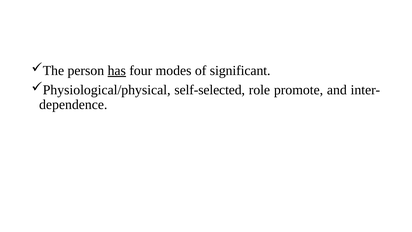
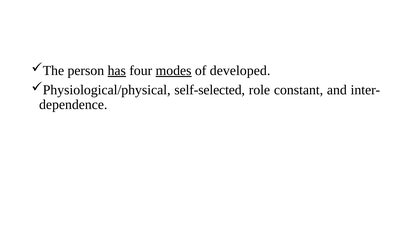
modes underline: none -> present
significant: significant -> developed
promote: promote -> constant
